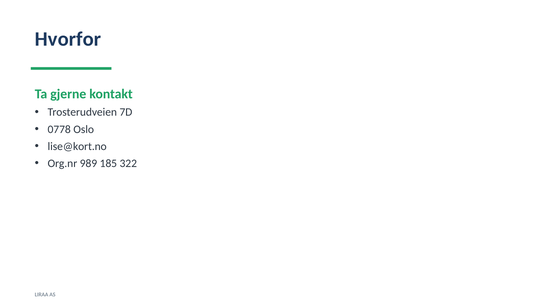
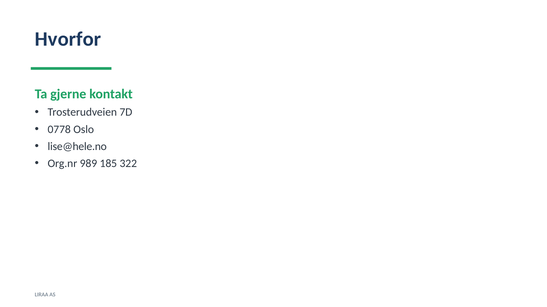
lise@kort.no: lise@kort.no -> lise@hele.no
